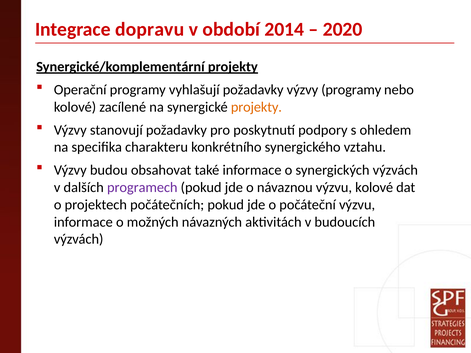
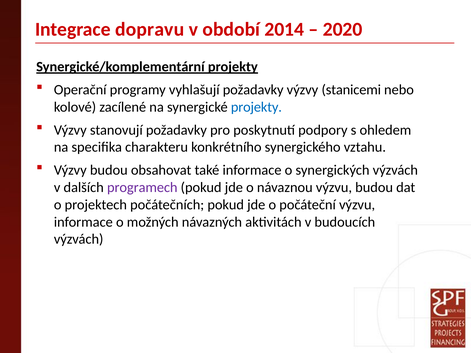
výzvy programy: programy -> stanicemi
projekty at (256, 107) colour: orange -> blue
výzvu kolové: kolové -> budou
